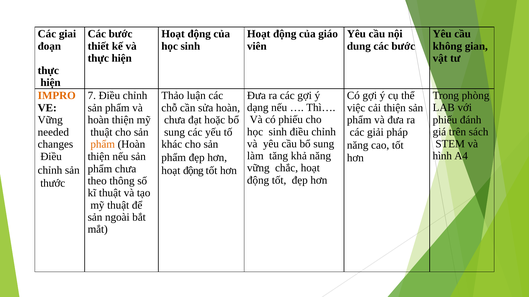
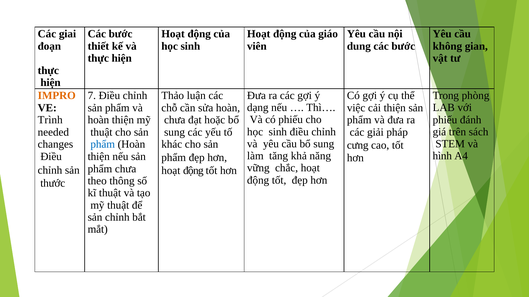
Vững at (50, 120): Vững -> Trình
phẩm at (103, 145) colour: orange -> blue
năng at (358, 145): năng -> cưng
sản ngoài: ngoài -> chỉnh
